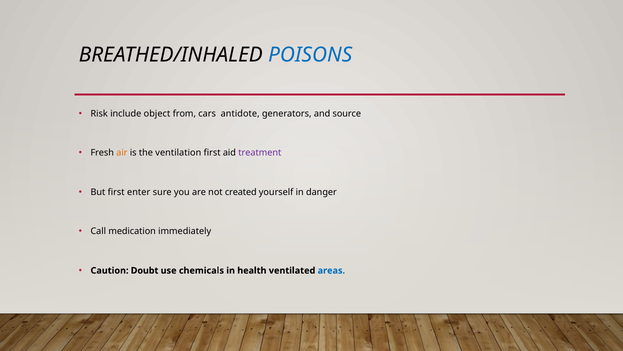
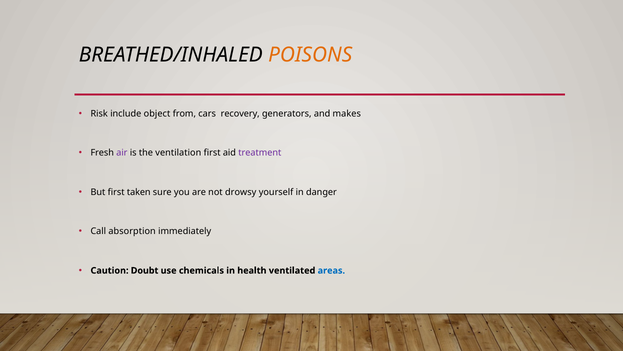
POISONS colour: blue -> orange
antidote: antidote -> recovery
source: source -> makes
air colour: orange -> purple
enter: enter -> taken
created: created -> drowsy
medication: medication -> absorption
